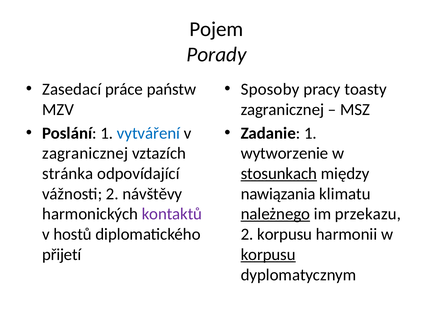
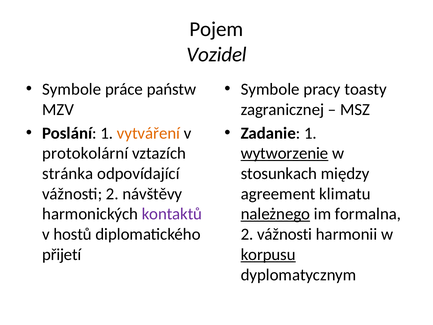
Porady: Porady -> Vozidel
Zasedací at (72, 89): Zasedací -> Symbole
Sposoby at (270, 89): Sposoby -> Symbole
vytváření colour: blue -> orange
zagranicznej at (85, 153): zagranicznej -> protokolární
wytworzenie underline: none -> present
stosunkach underline: present -> none
nawiązania: nawiązania -> agreement
przekazu: przekazu -> formalna
2 korpusu: korpusu -> vážnosti
